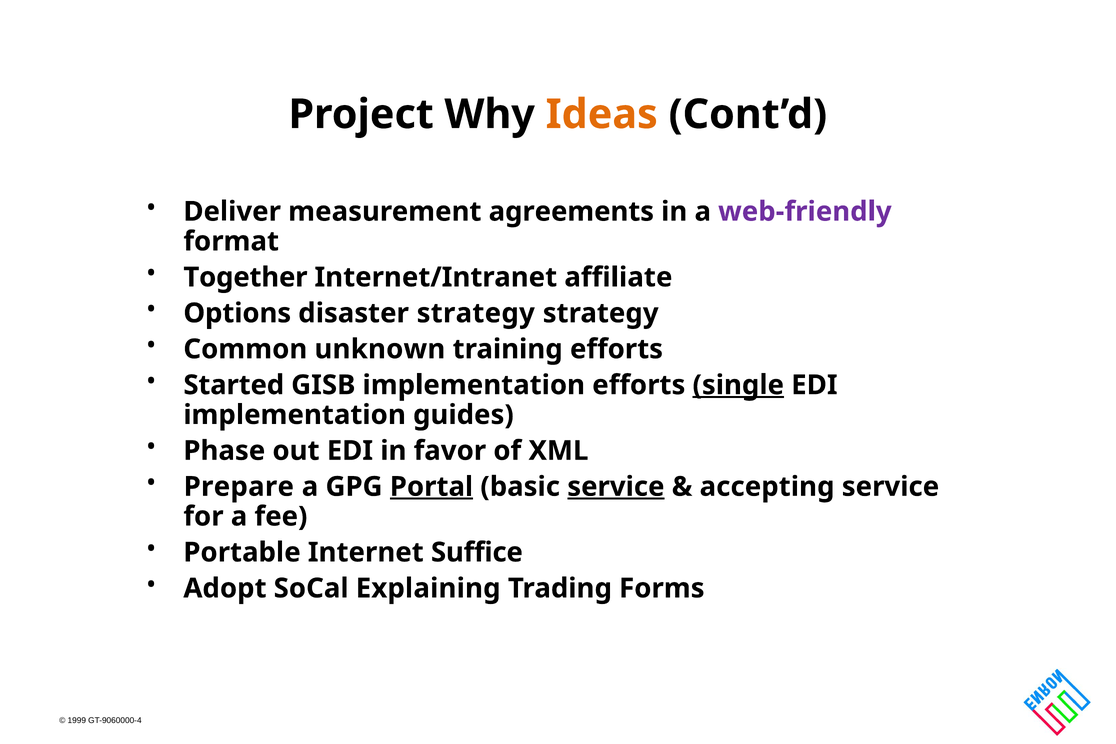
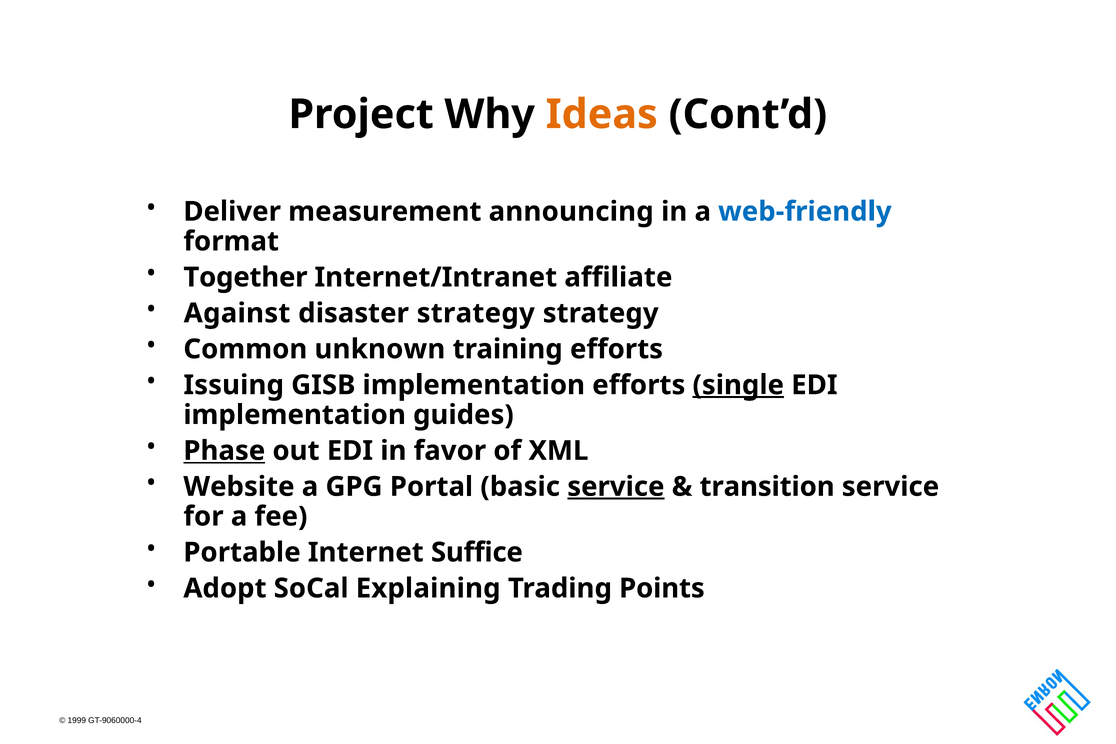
agreements: agreements -> announcing
web-friendly colour: purple -> blue
Options: Options -> Against
Started: Started -> Issuing
Phase underline: none -> present
Prepare: Prepare -> Website
Portal underline: present -> none
accepting: accepting -> transition
Forms: Forms -> Points
